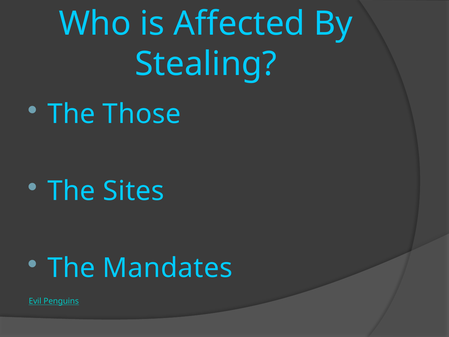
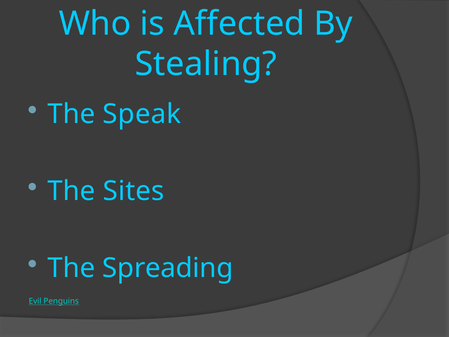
Those: Those -> Speak
Mandates: Mandates -> Spreading
